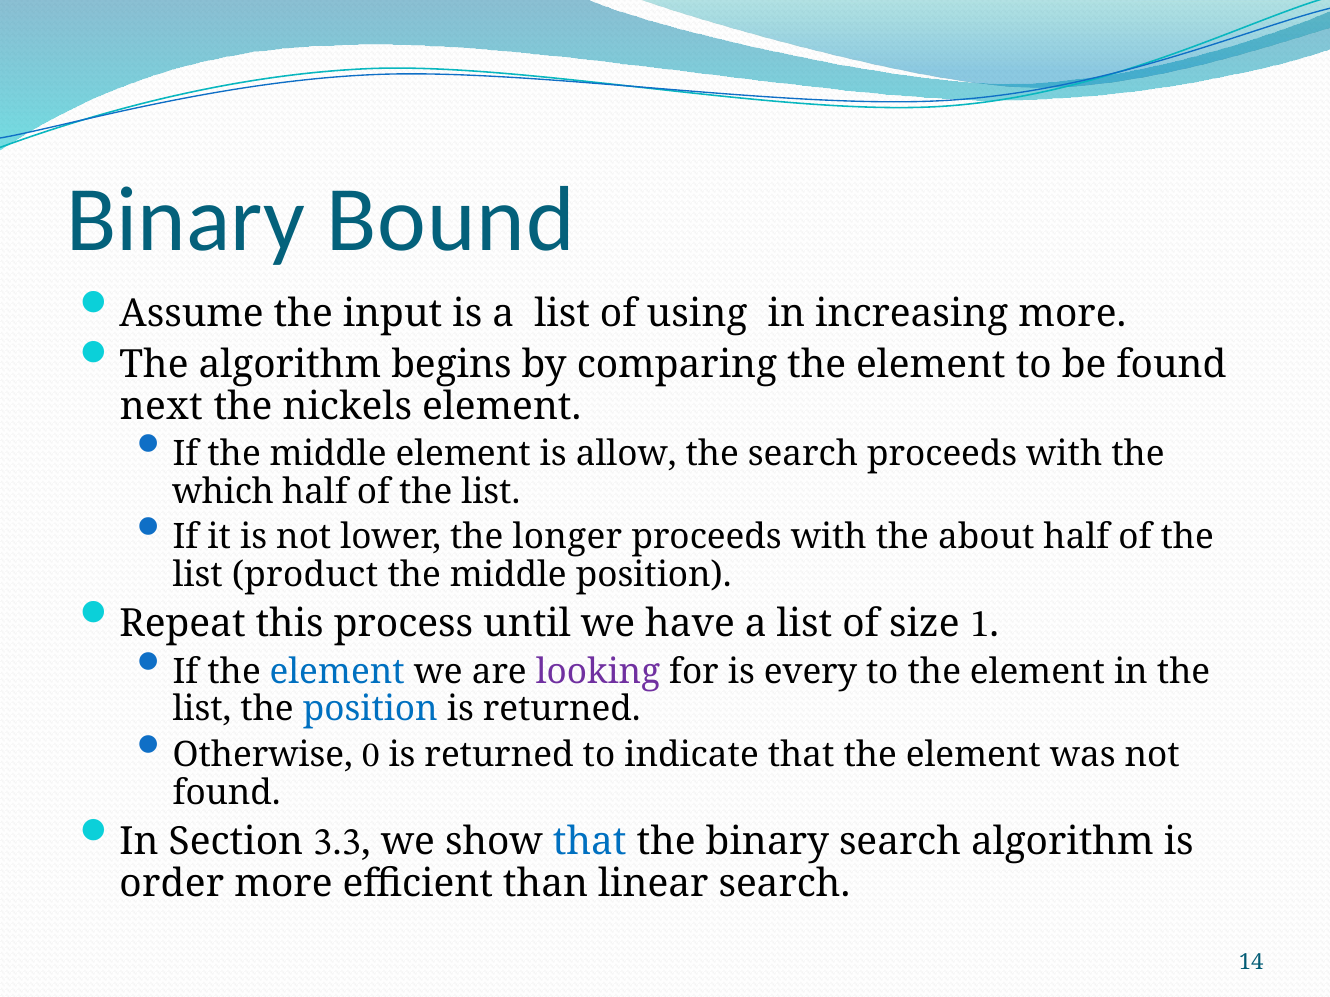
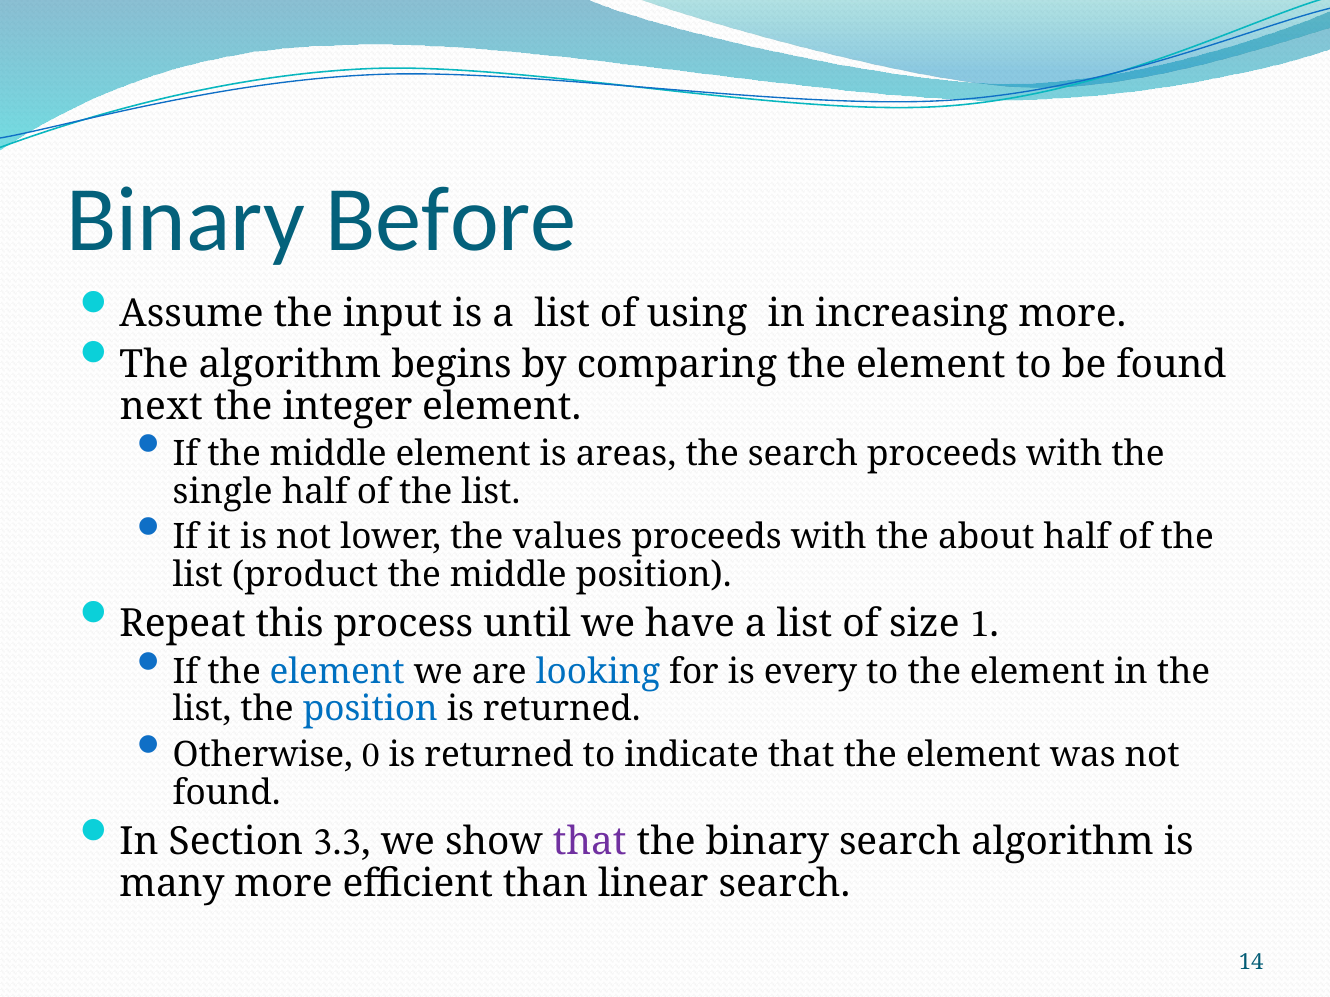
Bound: Bound -> Before
nickels: nickels -> integer
allow: allow -> areas
which: which -> single
longer: longer -> values
looking colour: purple -> blue
that at (590, 842) colour: blue -> purple
order: order -> many
